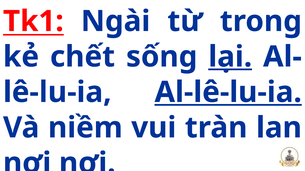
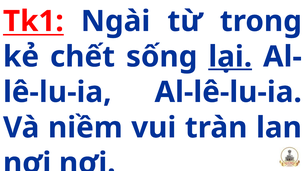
Al-lê-lu-ia underline: present -> none
